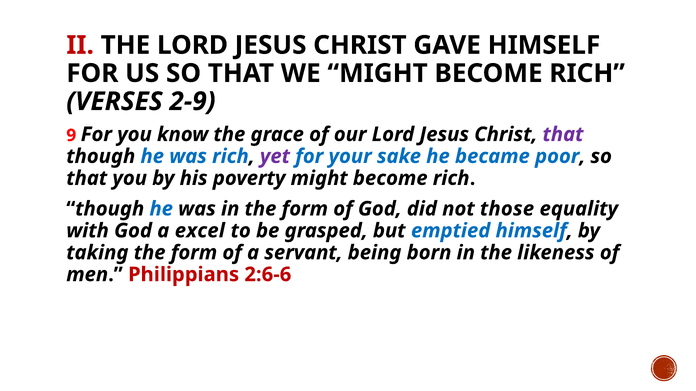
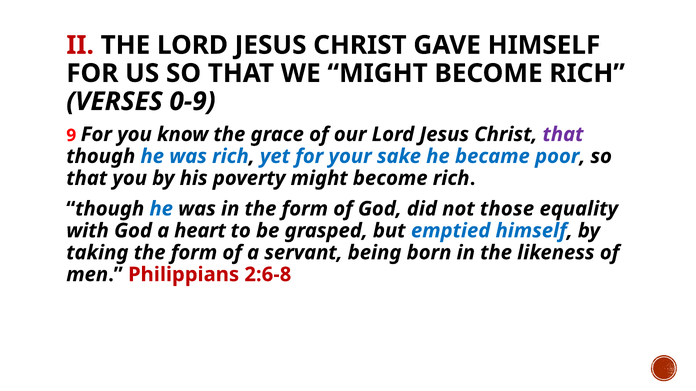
2-9: 2-9 -> 0-9
yet colour: purple -> blue
excel: excel -> heart
2:6-6: 2:6-6 -> 2:6-8
